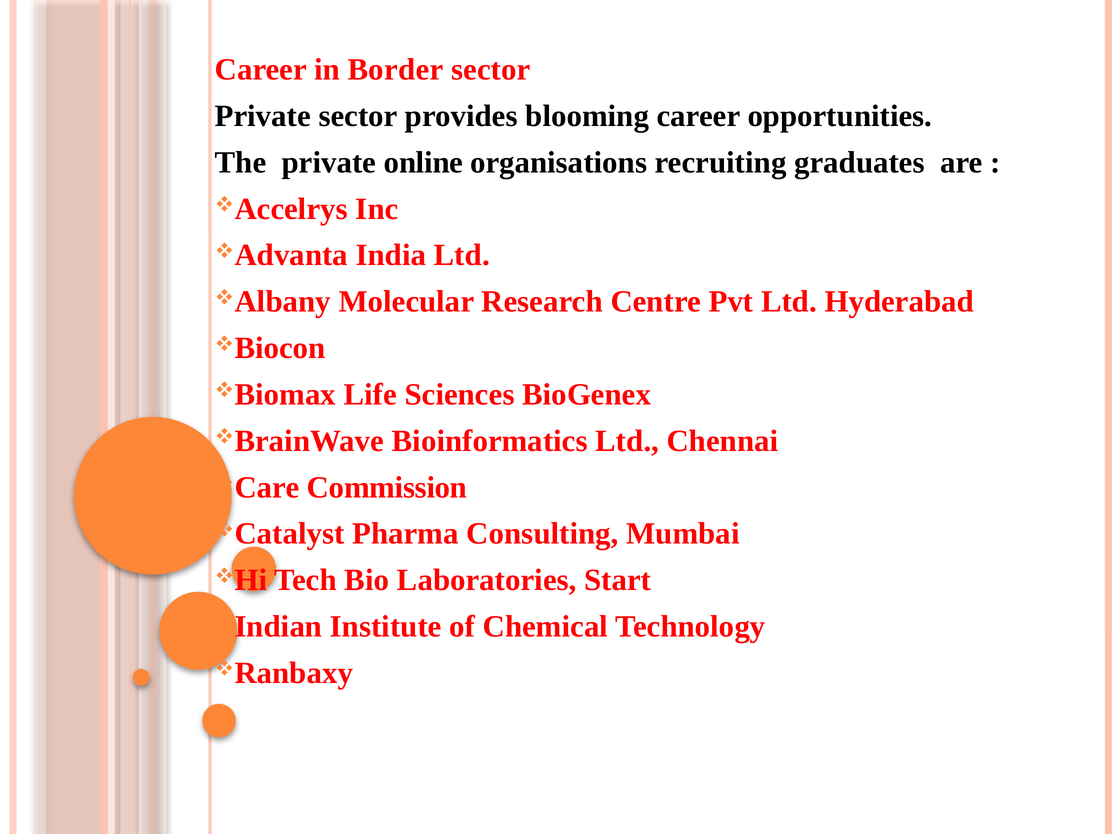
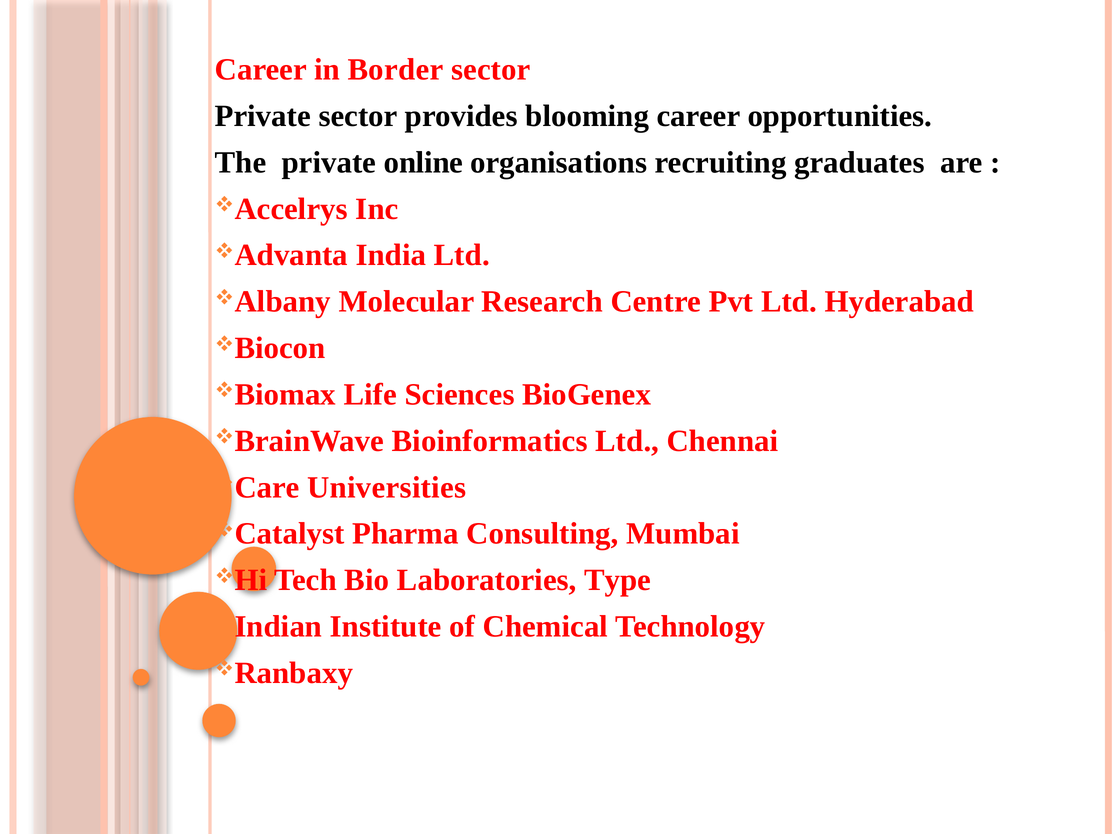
Commission: Commission -> Universities
Start: Start -> Type
